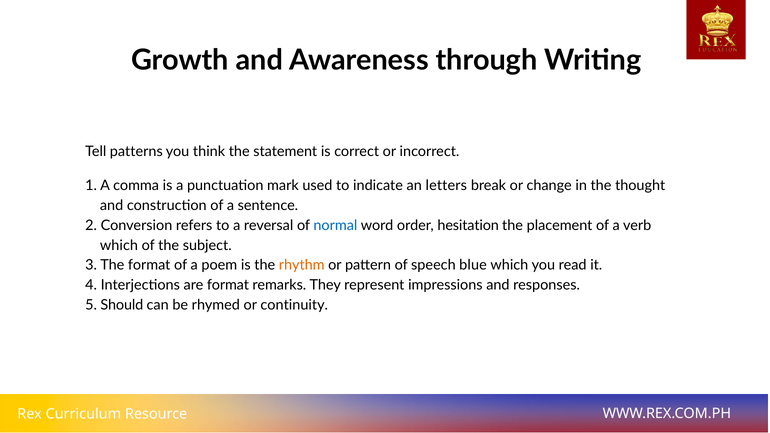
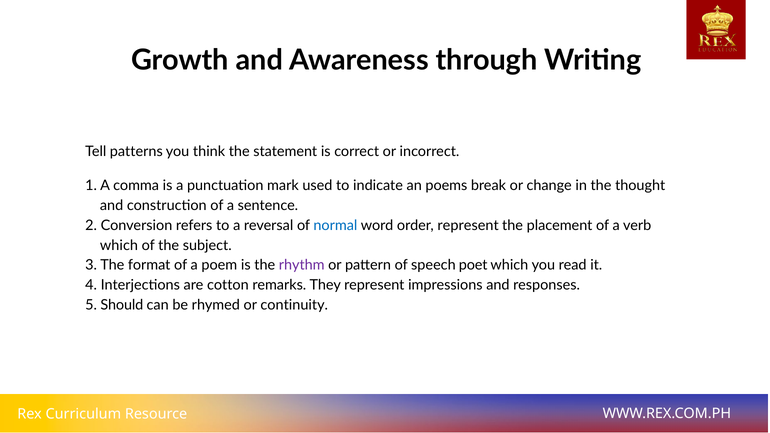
letters: letters -> poems
order hesitation: hesitation -> represent
rhythm colour: orange -> purple
blue: blue -> poet
are format: format -> cotton
